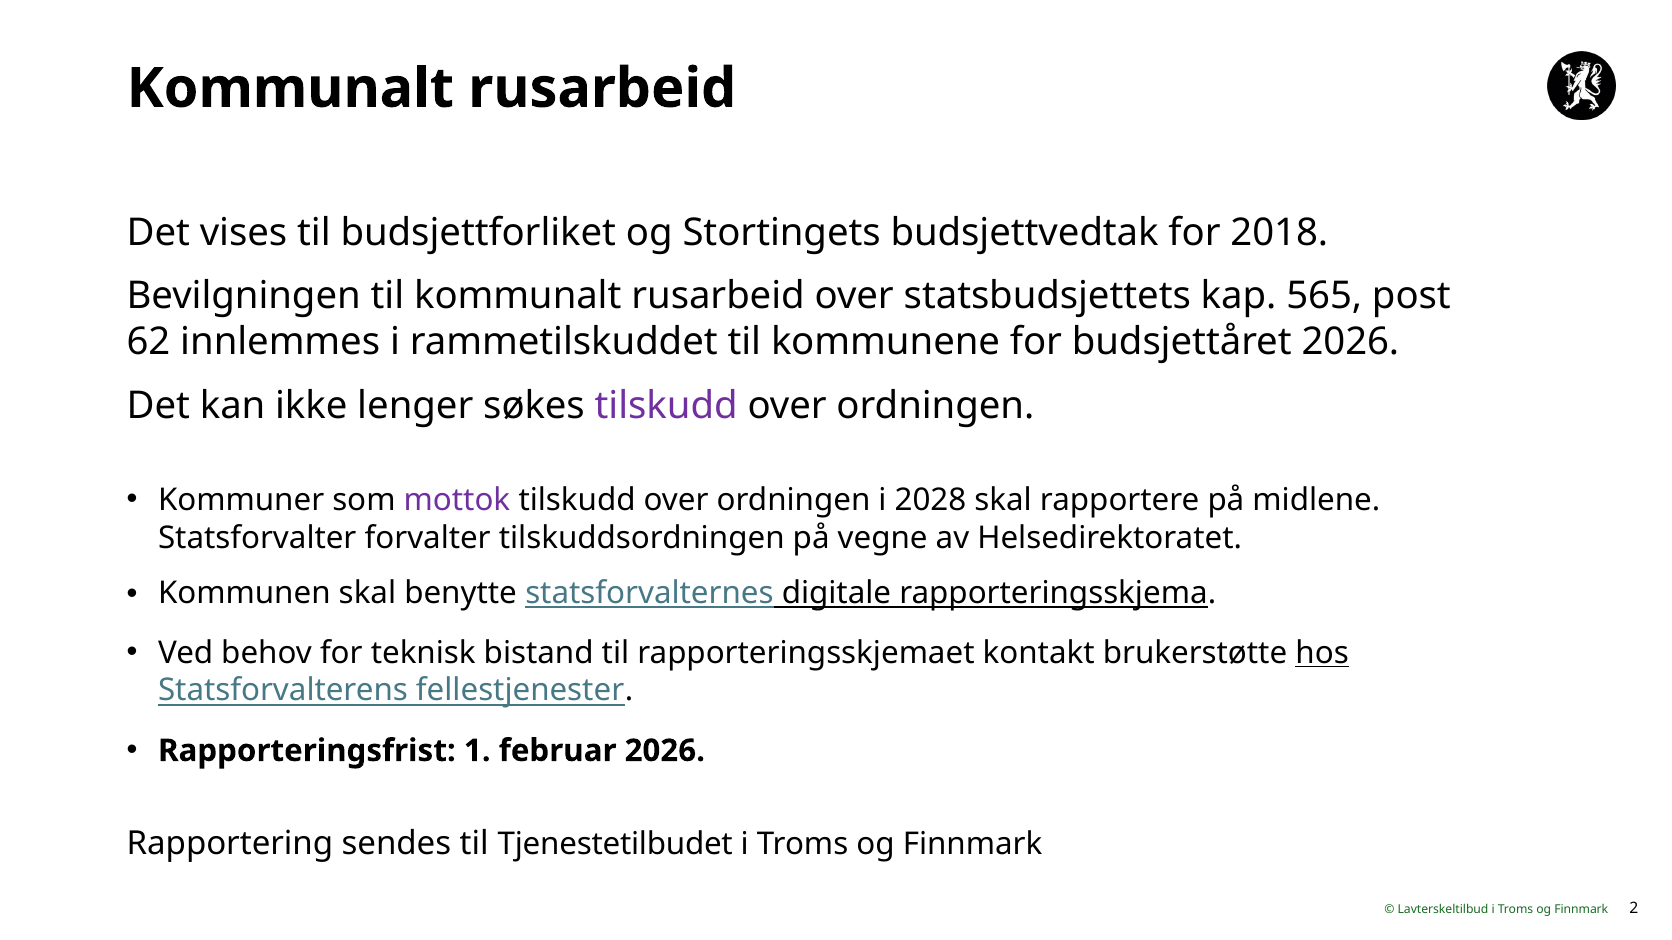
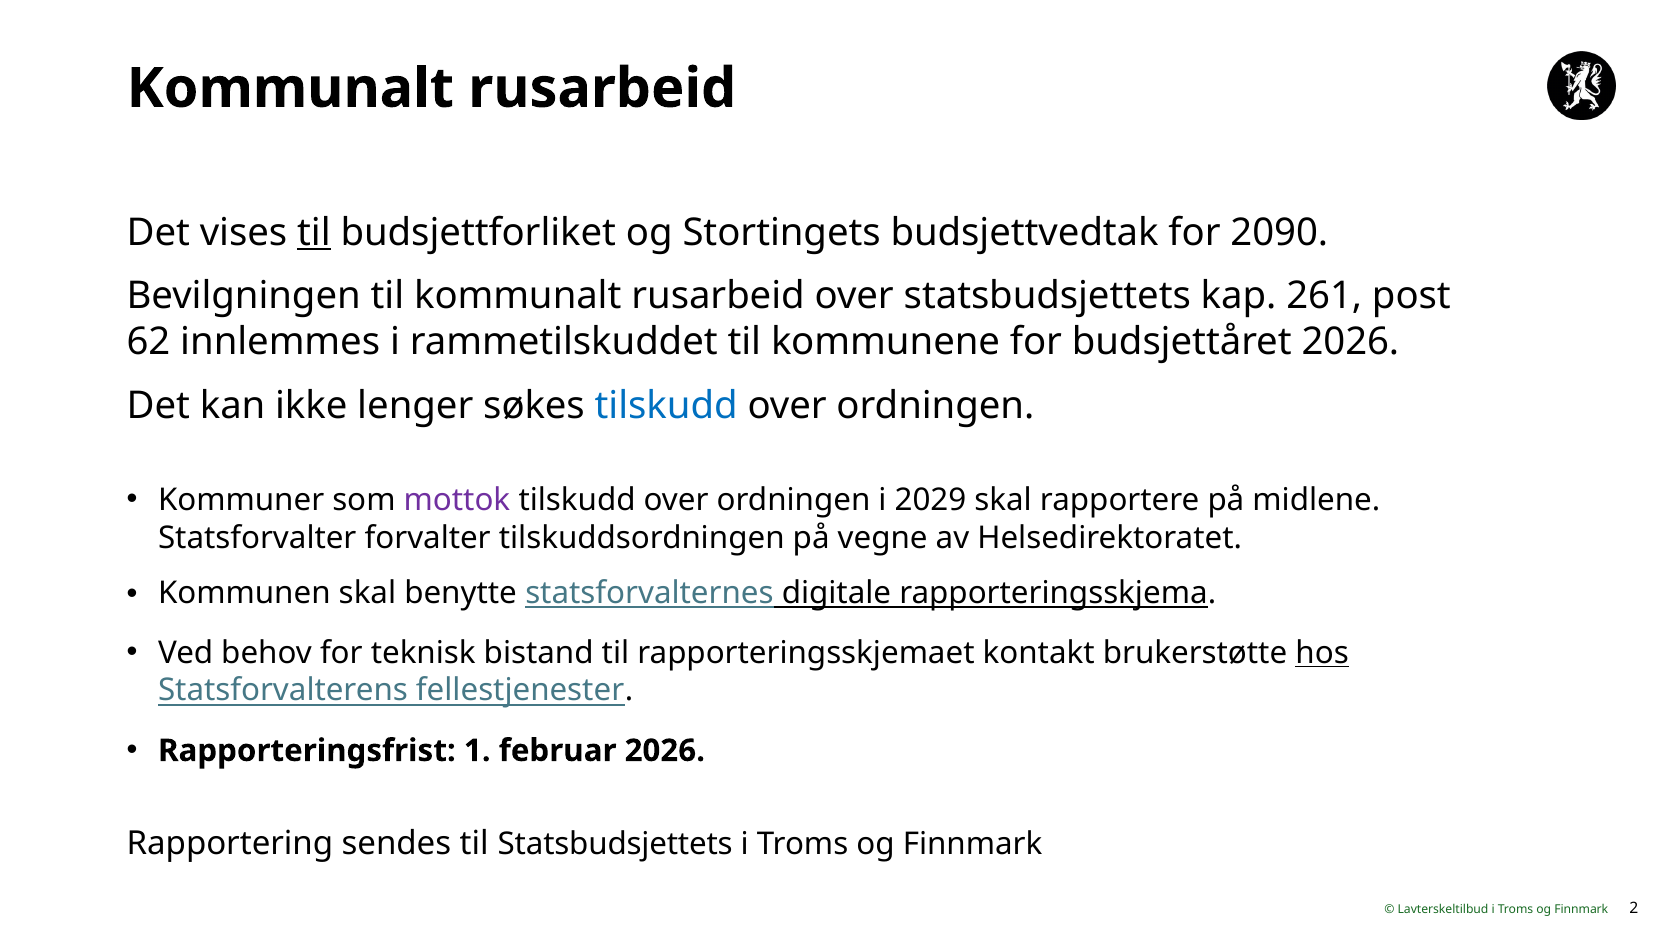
til at (314, 233) underline: none -> present
2018: 2018 -> 2090
565: 565 -> 261
tilskudd at (666, 406) colour: purple -> blue
2028: 2028 -> 2029
til Tjenestetilbudet: Tjenestetilbudet -> Statsbudsjettets
